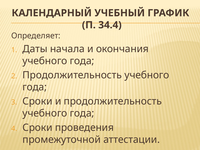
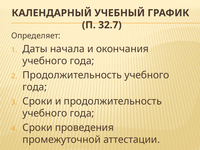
34.4: 34.4 -> 32.7
